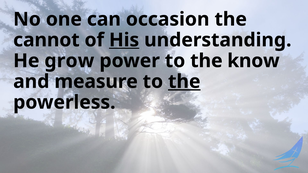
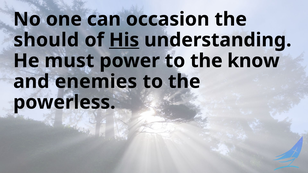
cannot: cannot -> should
grow: grow -> must
measure: measure -> enemies
the at (184, 82) underline: present -> none
